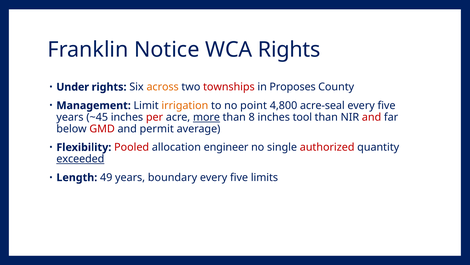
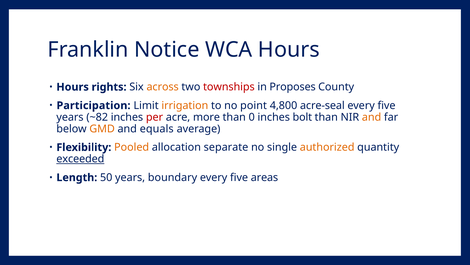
WCA Rights: Rights -> Hours
Under at (73, 87): Under -> Hours
Management: Management -> Participation
~45: ~45 -> ~82
more underline: present -> none
8: 8 -> 0
tool: tool -> bolt
and at (372, 117) colour: red -> orange
GMD colour: red -> orange
permit: permit -> equals
Pooled colour: red -> orange
engineer: engineer -> separate
authorized colour: red -> orange
49: 49 -> 50
limits: limits -> areas
